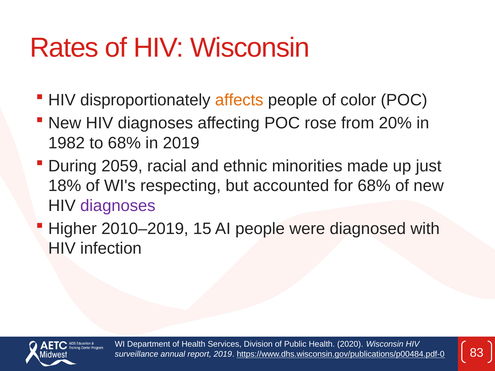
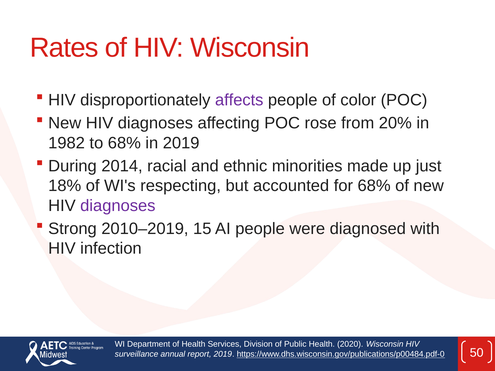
affects colour: orange -> purple
2059: 2059 -> 2014
Higher: Higher -> Strong
83: 83 -> 50
